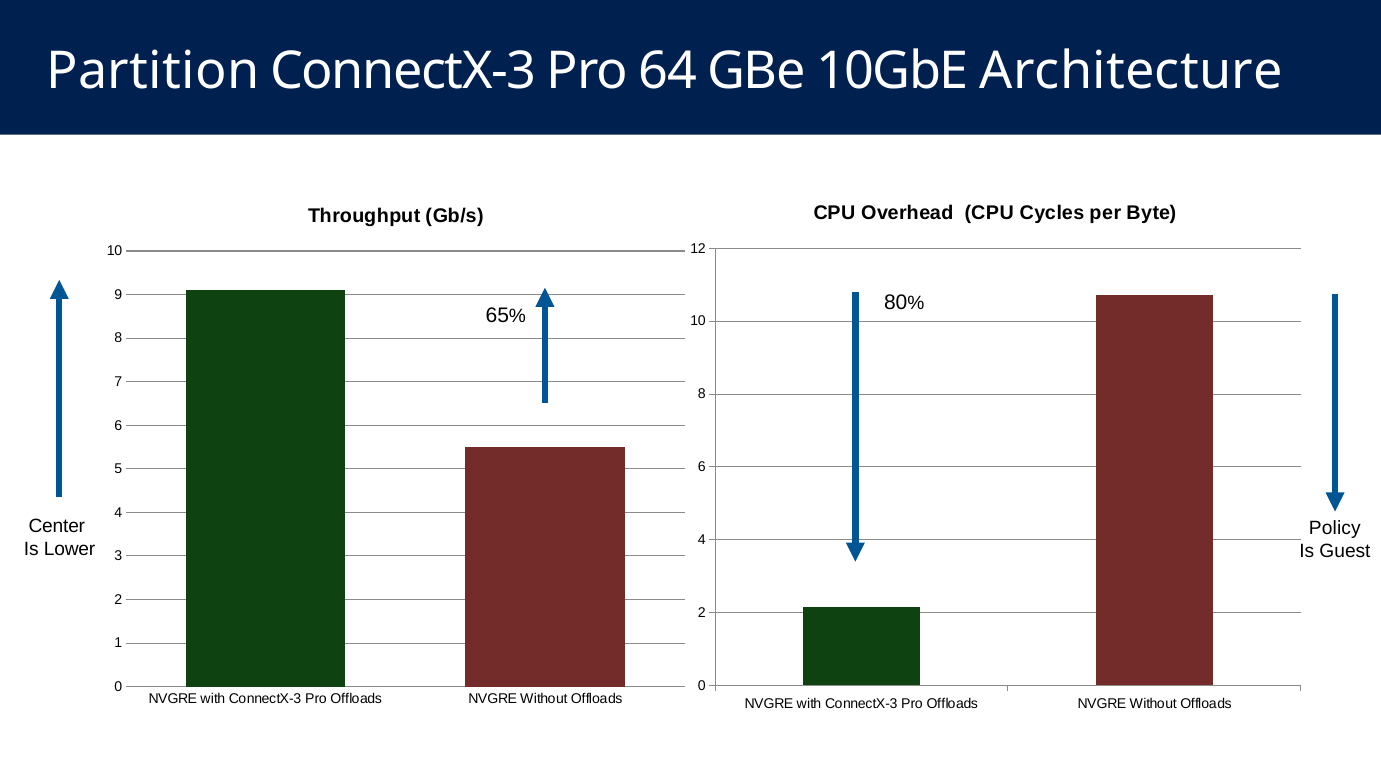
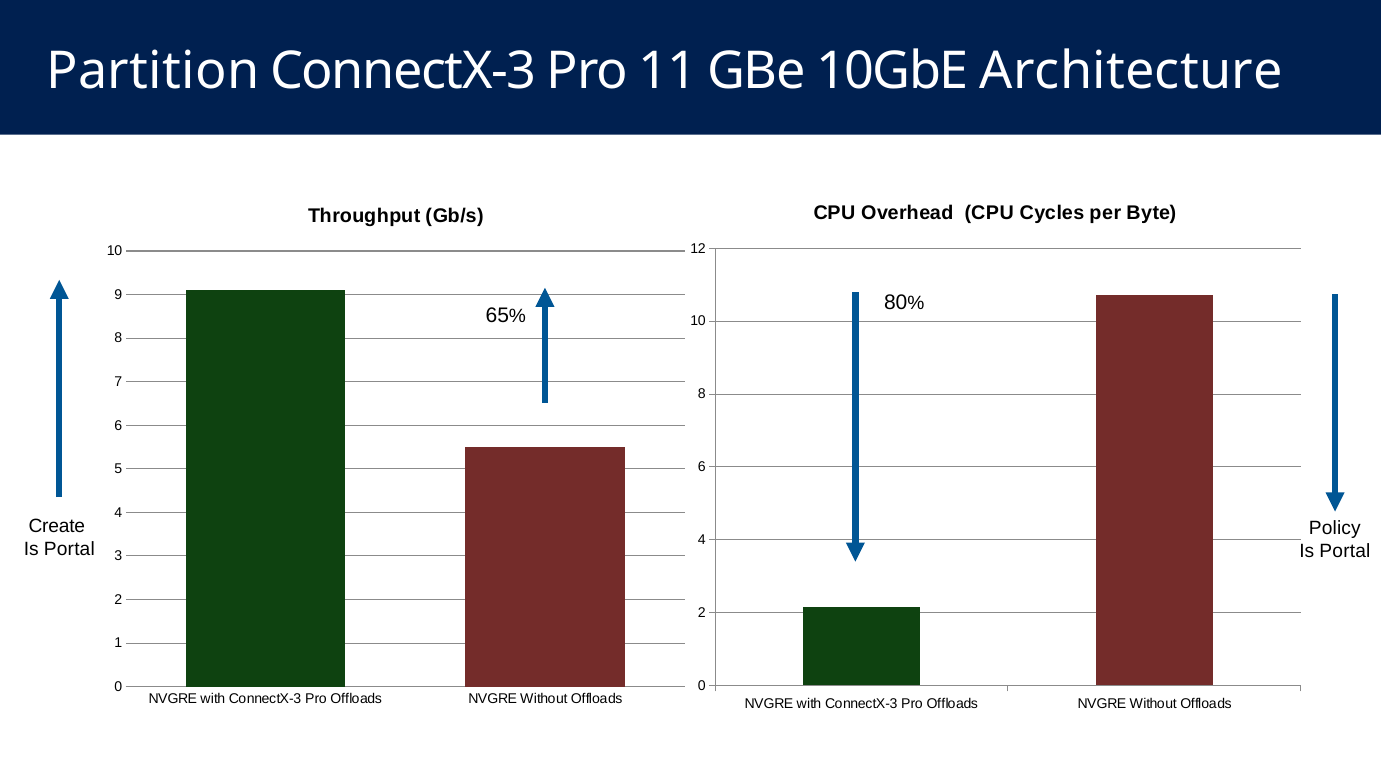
64: 64 -> 11
Center: Center -> Create
Lower at (70, 549): Lower -> Portal
Guest at (1345, 551): Guest -> Portal
